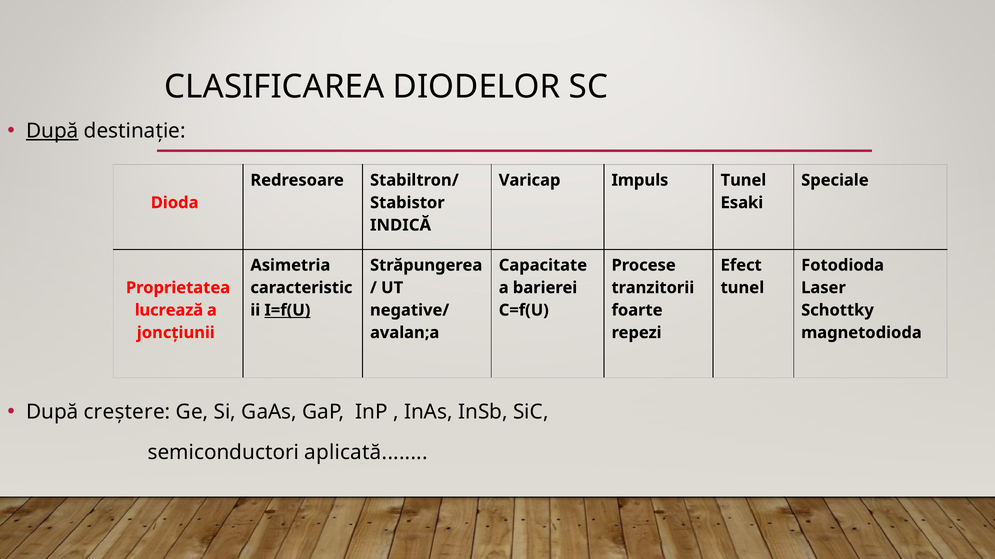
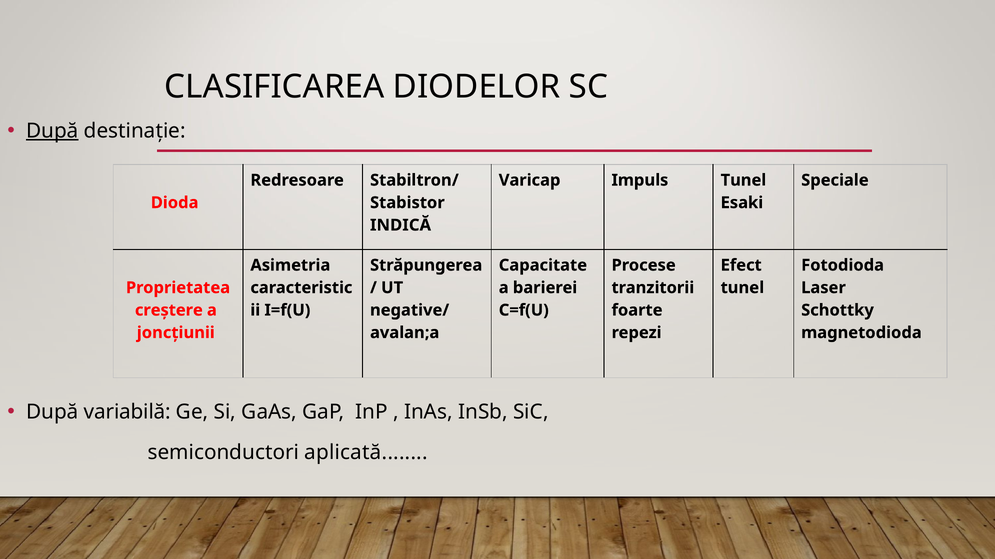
lucrează: lucrează -> creștere
I=f(U underline: present -> none
creștere: creștere -> variabilă
